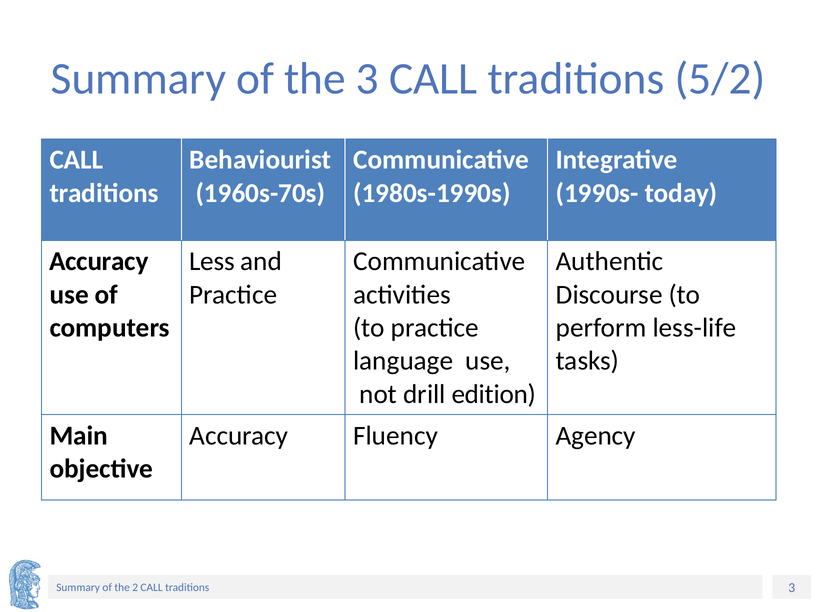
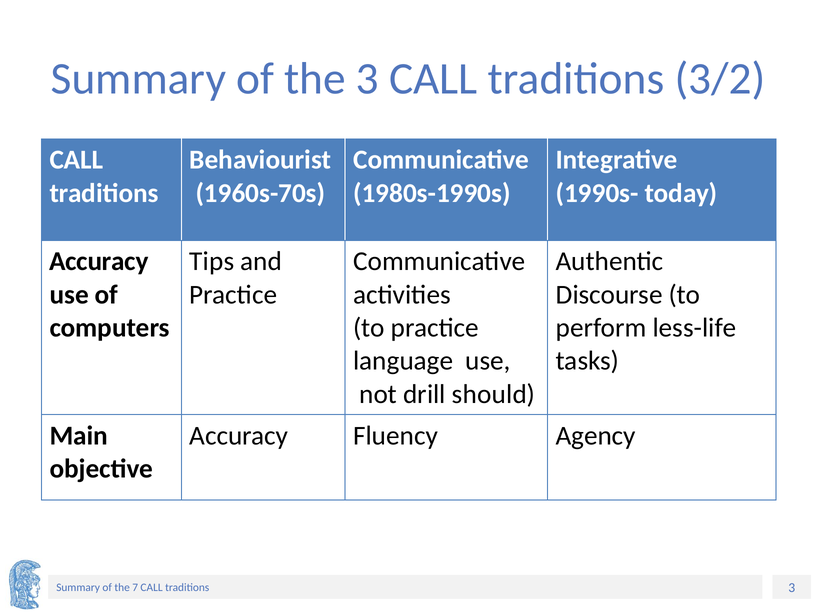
5/2: 5/2 -> 3/2
Less: Less -> Tips
edition: edition -> should
2: 2 -> 7
